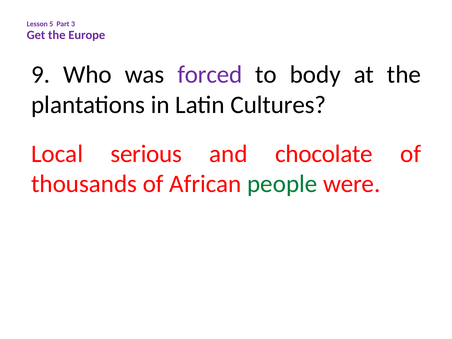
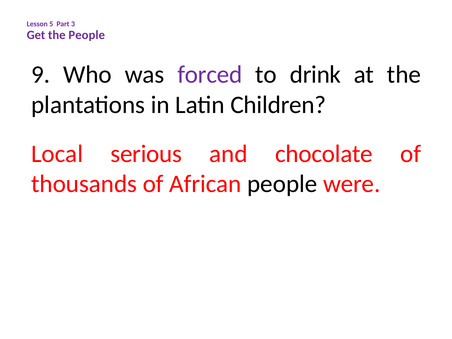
the Europe: Europe -> People
body: body -> drink
Cultures: Cultures -> Children
people at (282, 184) colour: green -> black
